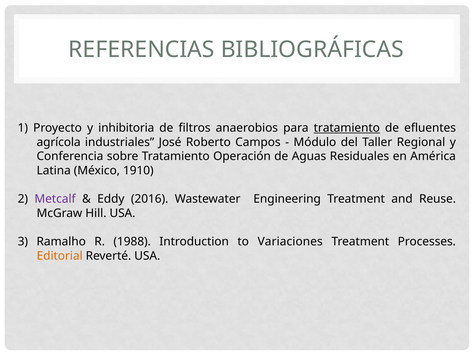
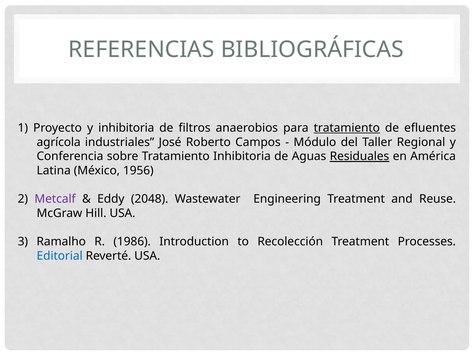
Tratamiento Operación: Operación -> Inhibitoria
Residuales underline: none -> present
1910: 1910 -> 1956
2016: 2016 -> 2048
1988: 1988 -> 1986
Variaciones: Variaciones -> Recolección
Editorial colour: orange -> blue
